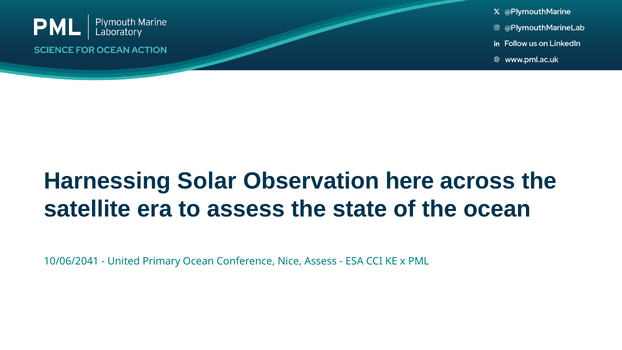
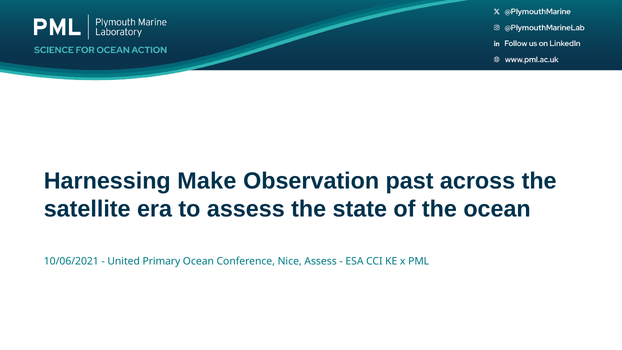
Solar: Solar -> Make
here: here -> past
10/06/2041: 10/06/2041 -> 10/06/2021
